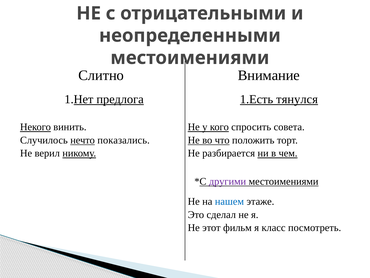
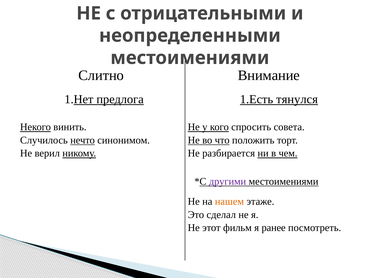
показались: показались -> синонимом
нашем colour: blue -> orange
класс: класс -> ранее
